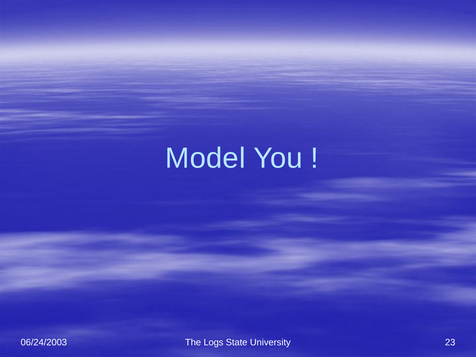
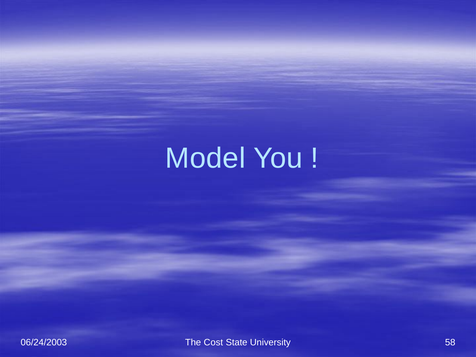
Logs: Logs -> Cost
23: 23 -> 58
